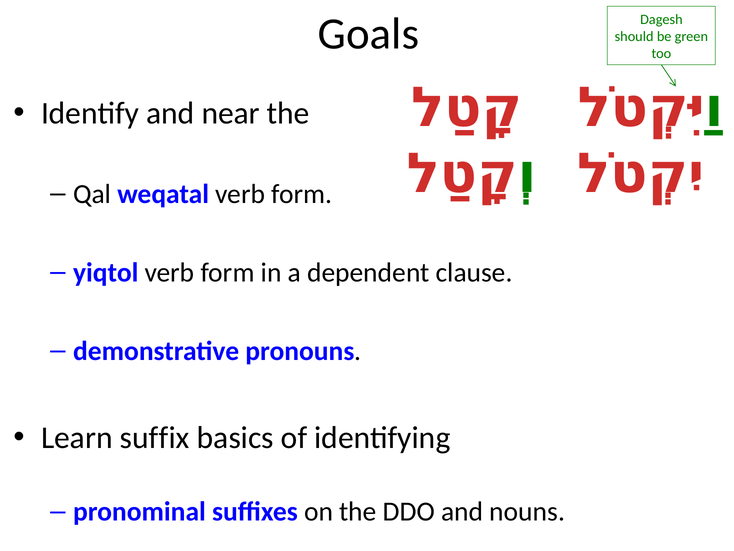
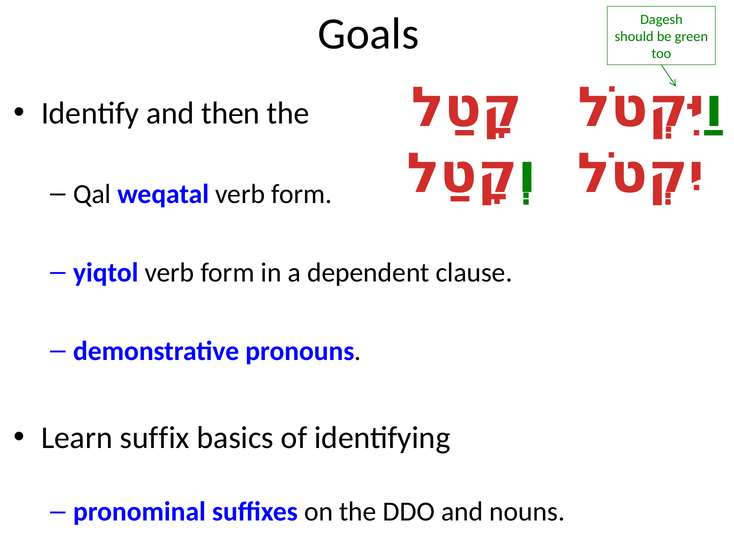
near: near -> then
